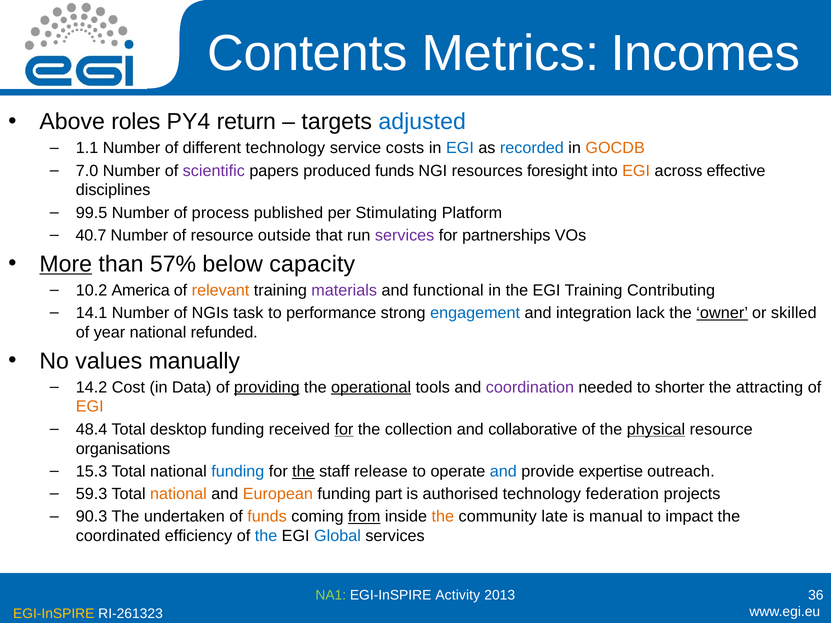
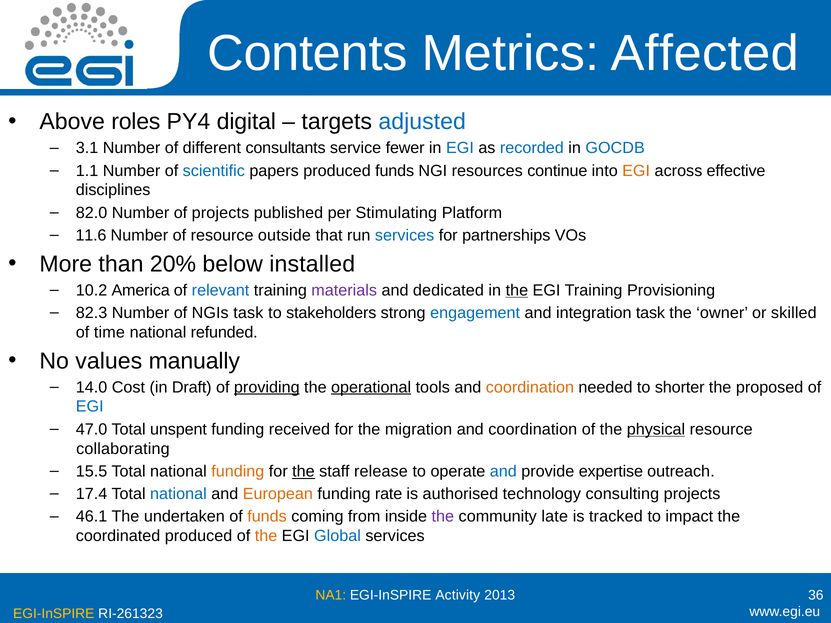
Incomes: Incomes -> Affected
return: return -> digital
1.1: 1.1 -> 3.1
different technology: technology -> consultants
costs: costs -> fewer
GOCDB colour: orange -> blue
7.0: 7.0 -> 1.1
scientific colour: purple -> blue
foresight: foresight -> continue
99.5: 99.5 -> 82.0
of process: process -> projects
40.7: 40.7 -> 11.6
services at (405, 235) colour: purple -> blue
More underline: present -> none
57%: 57% -> 20%
capacity: capacity -> installed
relevant colour: orange -> blue
functional: functional -> dedicated
the at (517, 290) underline: none -> present
Contributing: Contributing -> Provisioning
14.1: 14.1 -> 82.3
performance: performance -> stakeholders
integration lack: lack -> task
owner underline: present -> none
year: year -> time
14.2: 14.2 -> 14.0
Data: Data -> Draft
coordination at (530, 387) colour: purple -> orange
attracting: attracting -> proposed
EGI at (90, 407) colour: orange -> blue
48.4: 48.4 -> 47.0
desktop: desktop -> unspent
for at (344, 429) underline: present -> none
collection: collection -> migration
collaborative at (533, 429): collaborative -> coordination
organisations: organisations -> collaborating
15.3: 15.3 -> 15.5
funding at (238, 472) colour: blue -> orange
59.3: 59.3 -> 17.4
national at (178, 494) colour: orange -> blue
part: part -> rate
federation: federation -> consulting
90.3: 90.3 -> 46.1
from underline: present -> none
the at (443, 517) colour: orange -> purple
manual: manual -> tracked
coordinated efficiency: efficiency -> produced
the at (266, 536) colour: blue -> orange
NA1 colour: light green -> yellow
